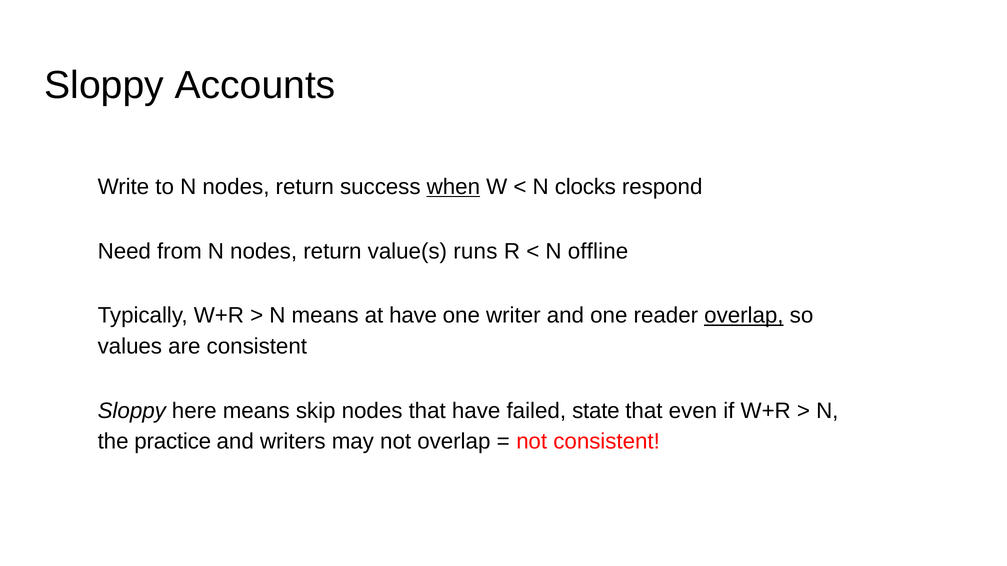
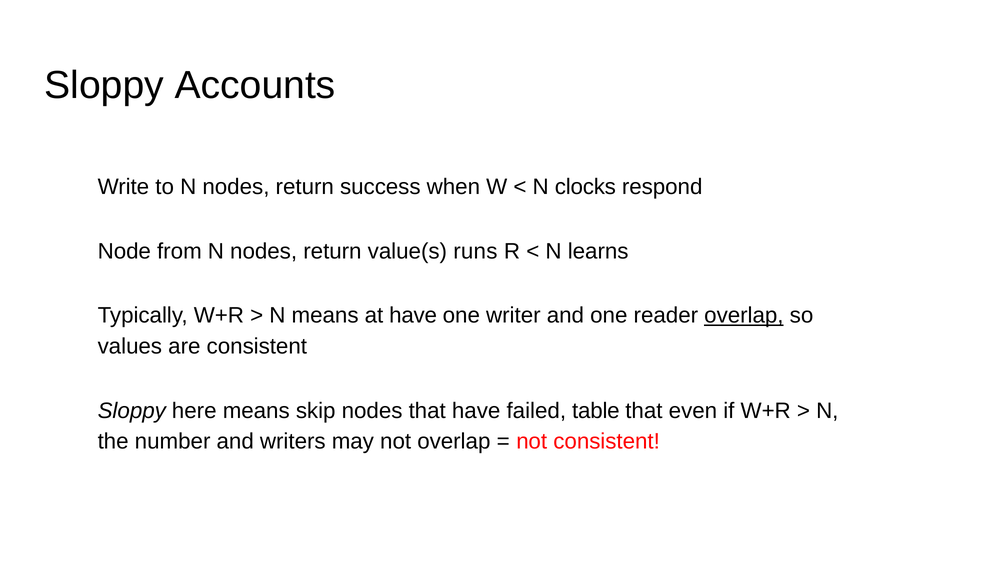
when underline: present -> none
Need: Need -> Node
offline: offline -> learns
state: state -> table
practice: practice -> number
